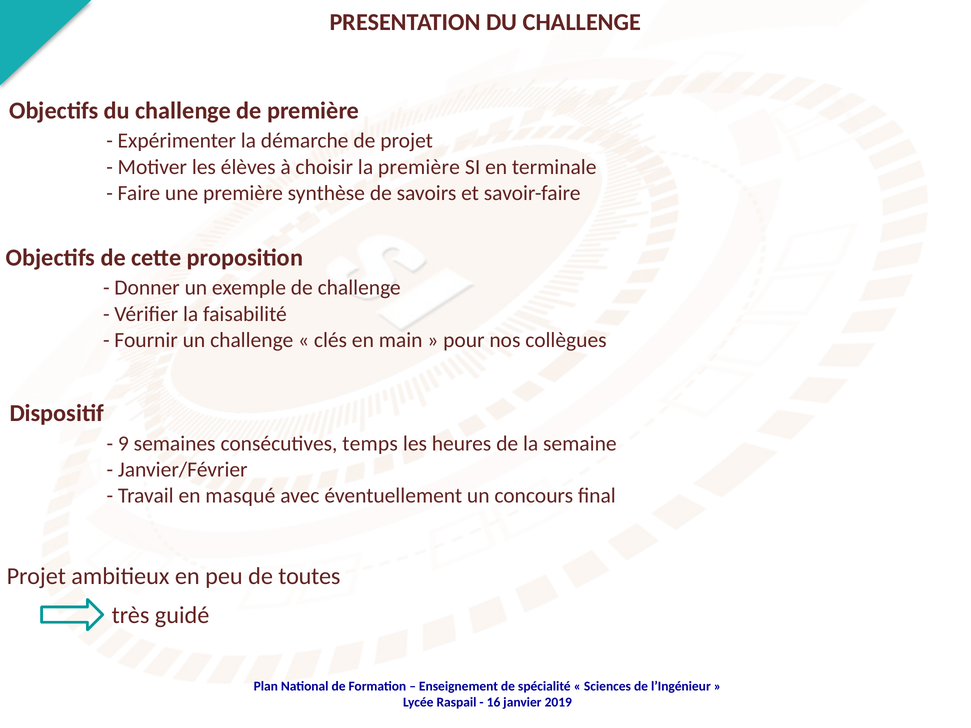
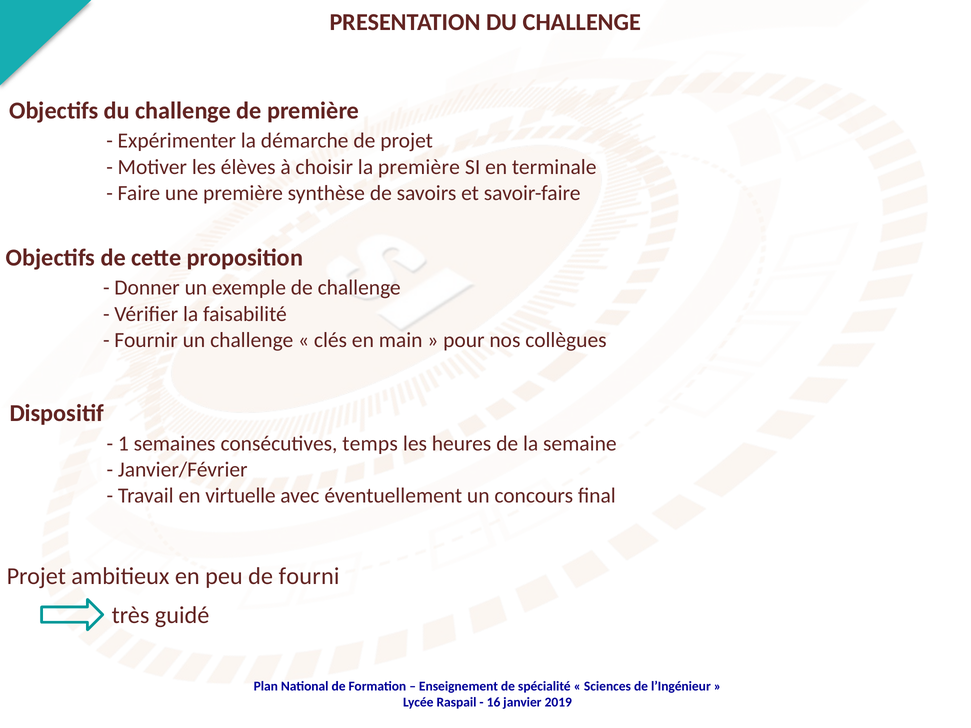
9: 9 -> 1
masqué: masqué -> virtuelle
toutes: toutes -> fourni
